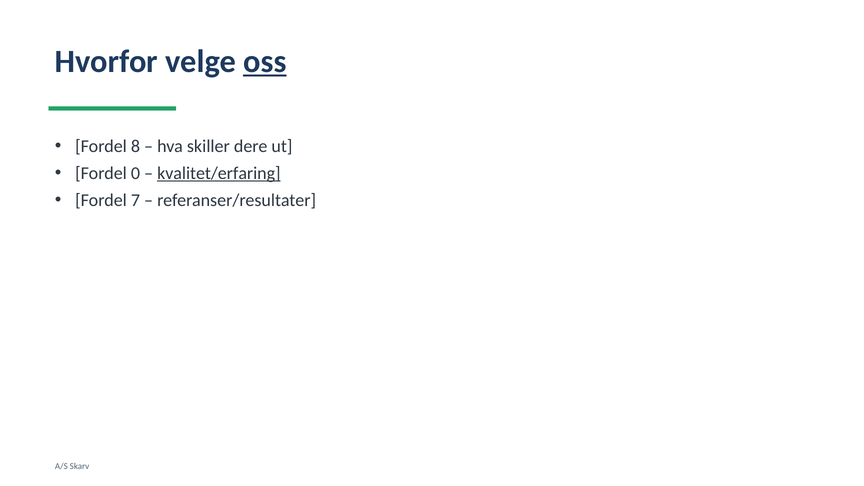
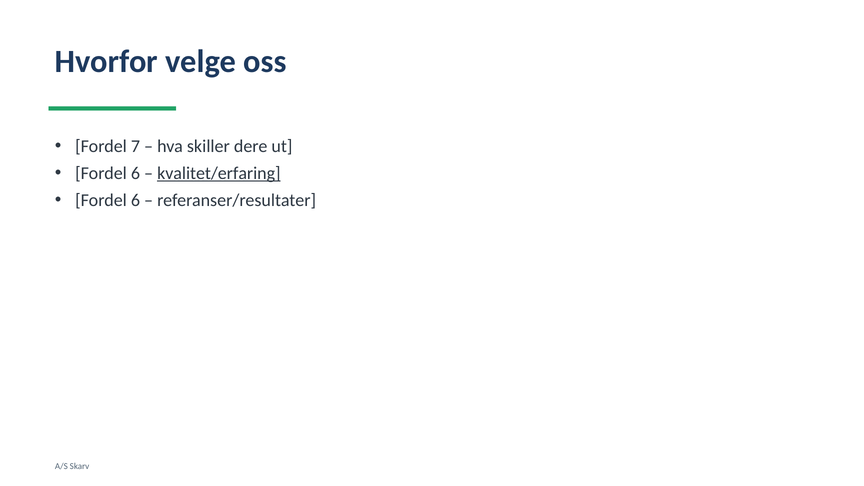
oss underline: present -> none
8: 8 -> 7
0 at (135, 173): 0 -> 6
7 at (135, 200): 7 -> 6
